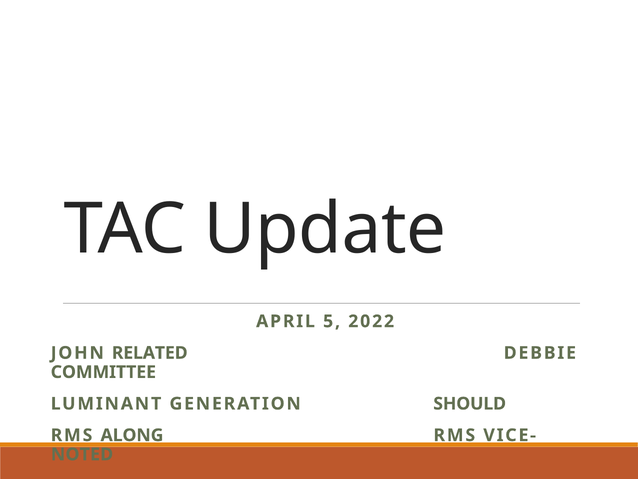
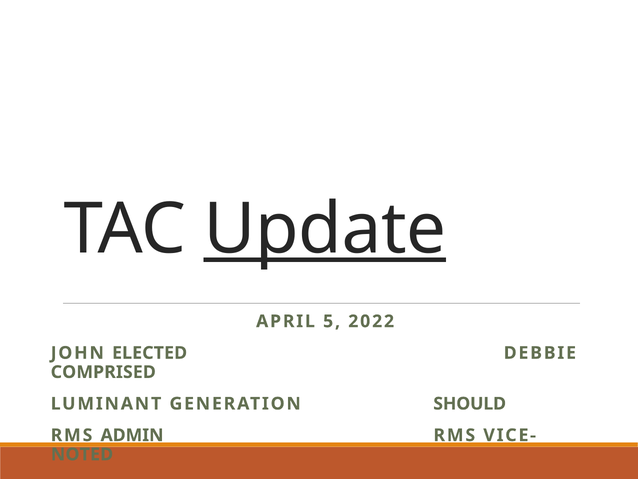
Update underline: none -> present
RELATED: RELATED -> ELECTED
COMMITTEE: COMMITTEE -> COMPRISED
ALONG: ALONG -> ADMIN
